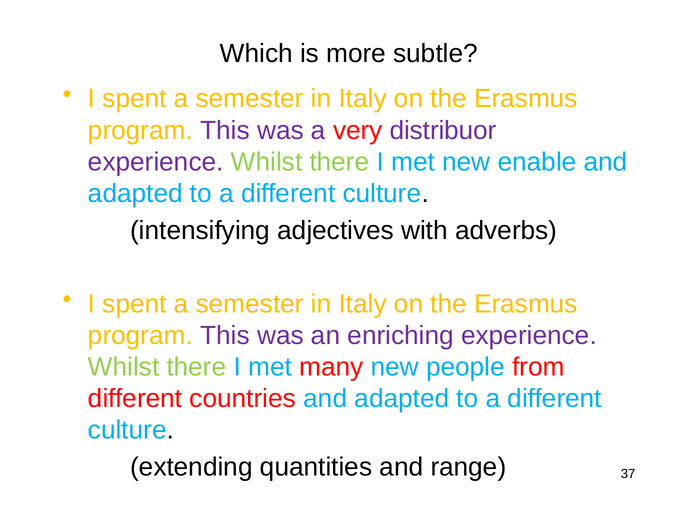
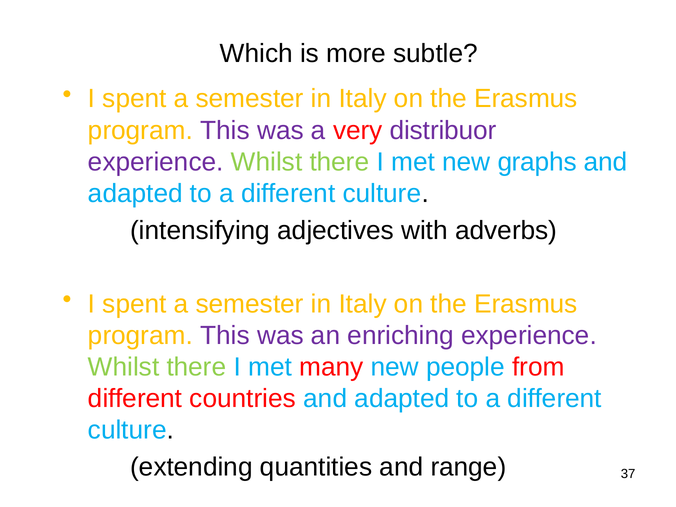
enable: enable -> graphs
